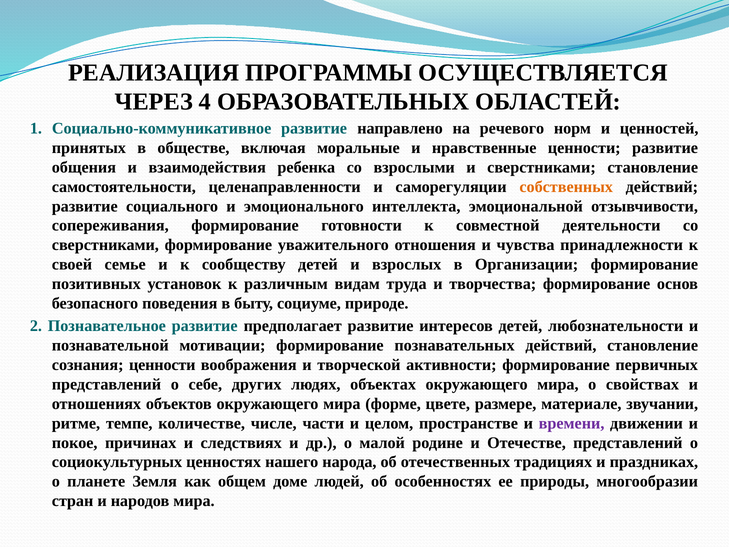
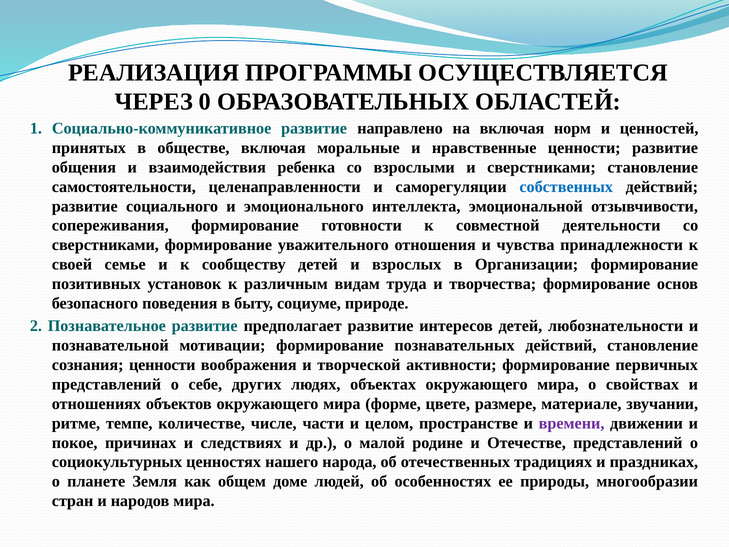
4: 4 -> 0
на речевого: речевого -> включая
собственных colour: orange -> blue
